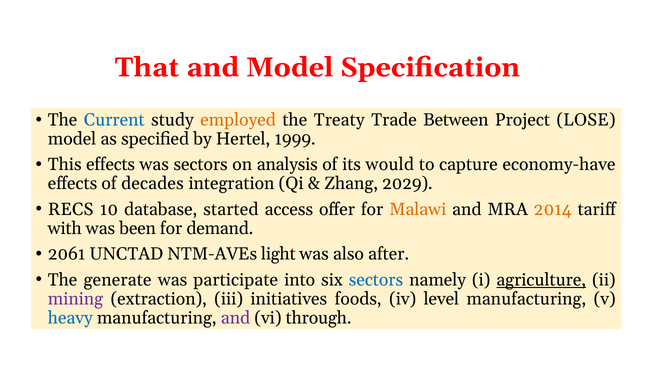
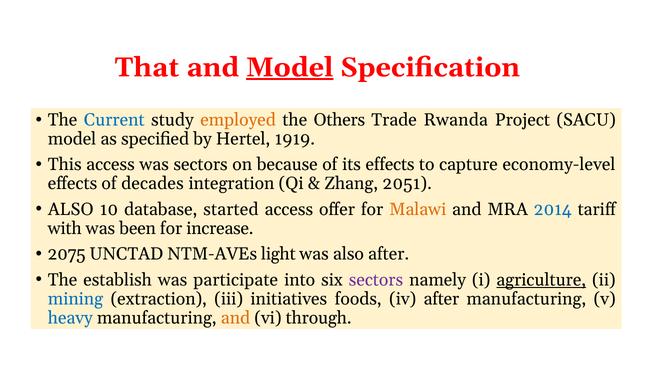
Model at (290, 67) underline: none -> present
Treaty: Treaty -> Others
Between: Between -> Rwanda
LOSE: LOSE -> SACU
1999: 1999 -> 1919
This effects: effects -> access
analysis: analysis -> because
its would: would -> effects
economy-have: economy-have -> economy-level
2029: 2029 -> 2051
RECS at (71, 209): RECS -> ALSO
2014 colour: orange -> blue
demand: demand -> increase
2061: 2061 -> 2075
generate: generate -> establish
sectors at (376, 279) colour: blue -> purple
mining colour: purple -> blue
iv level: level -> after
and at (236, 317) colour: purple -> orange
